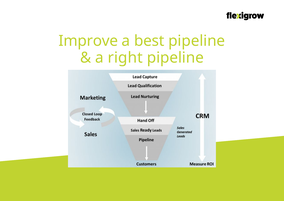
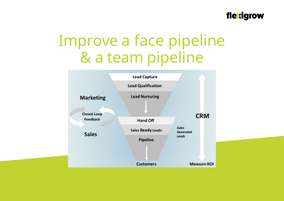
best: best -> face
right: right -> team
